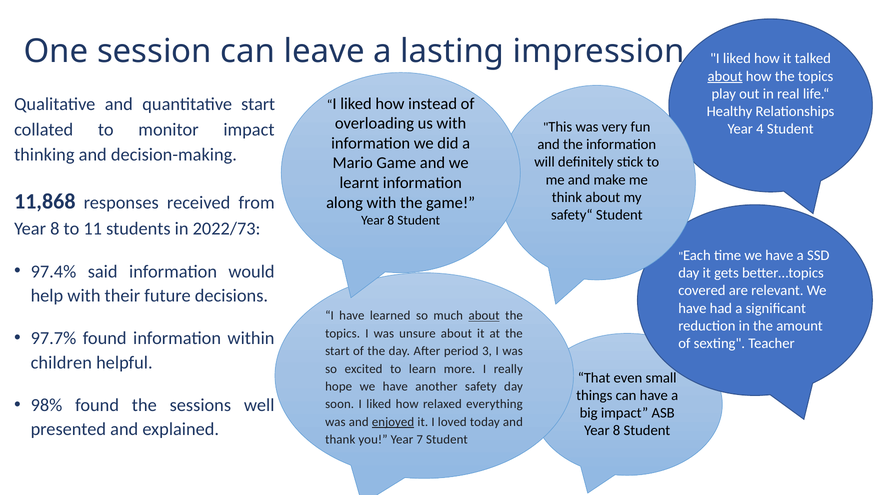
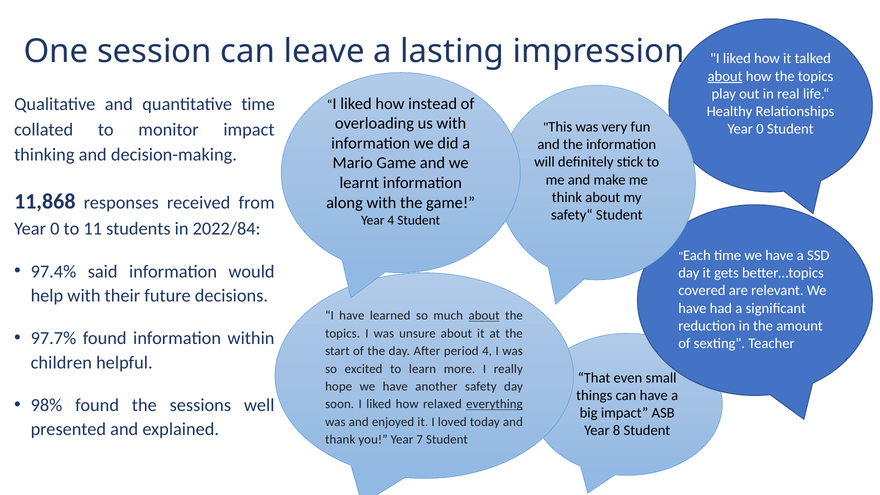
quantitative start: start -> time
4 at (760, 129): 4 -> 0
8 at (391, 220): 8 -> 4
8 at (55, 229): 8 -> 0
2022/73: 2022/73 -> 2022/84
period 3: 3 -> 4
everything underline: none -> present
enjoyed underline: present -> none
